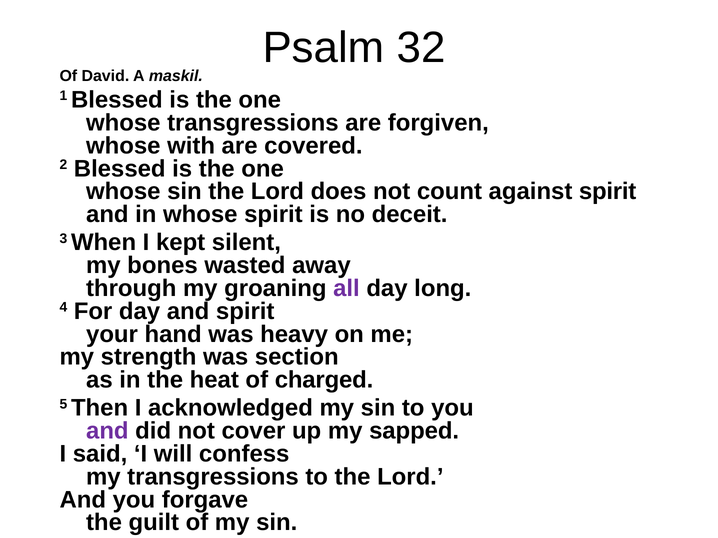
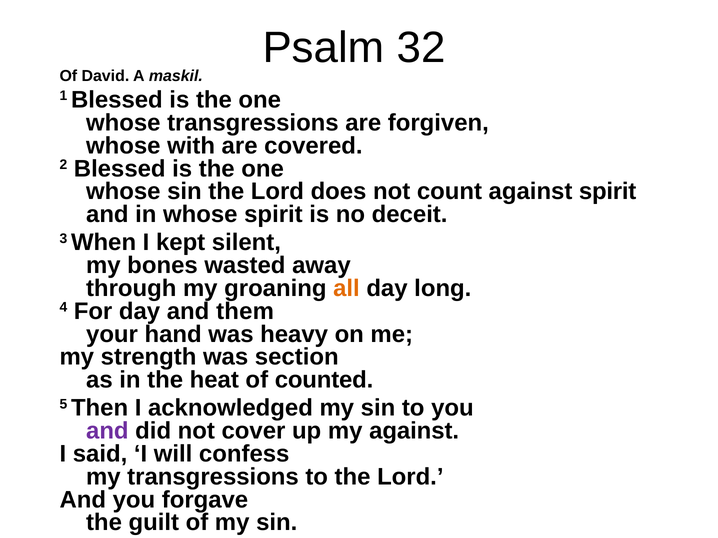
all colour: purple -> orange
and spirit: spirit -> them
charged: charged -> counted
my sapped: sapped -> against
